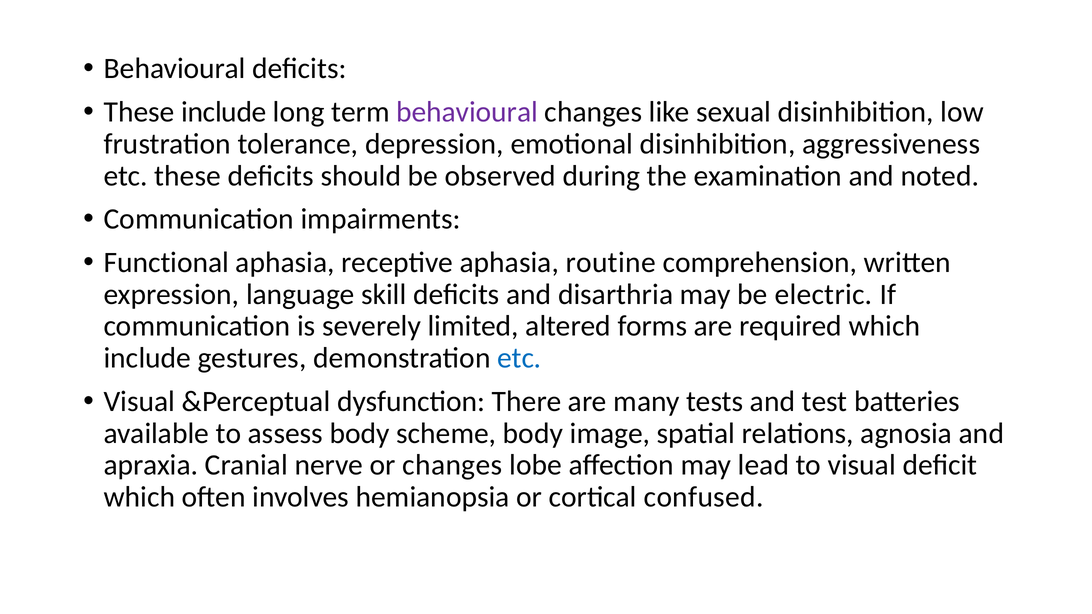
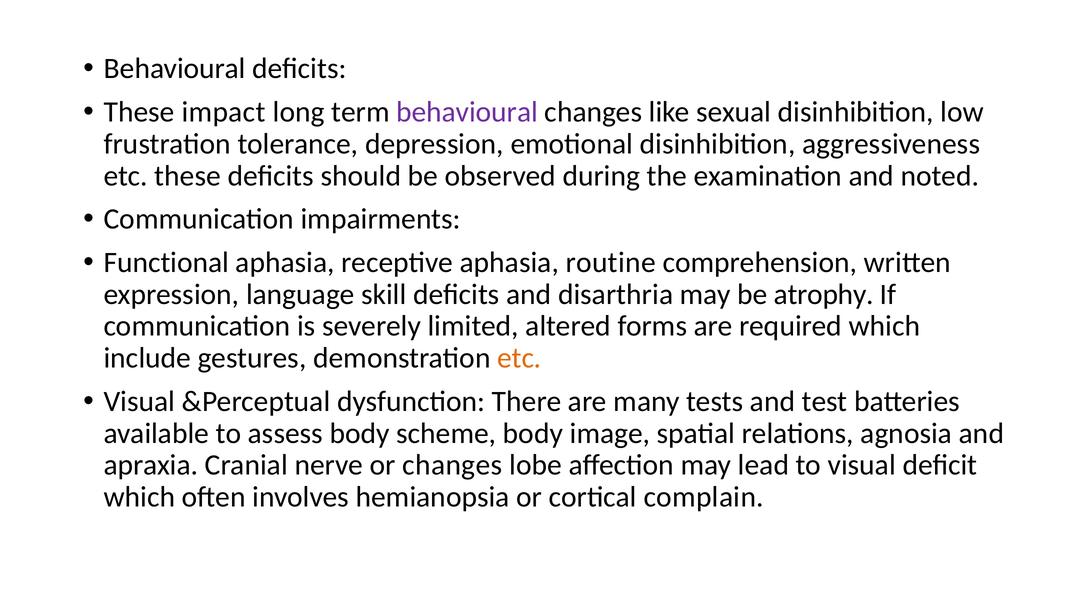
These include: include -> impact
electric: electric -> atrophy
etc at (519, 358) colour: blue -> orange
confused: confused -> complain
